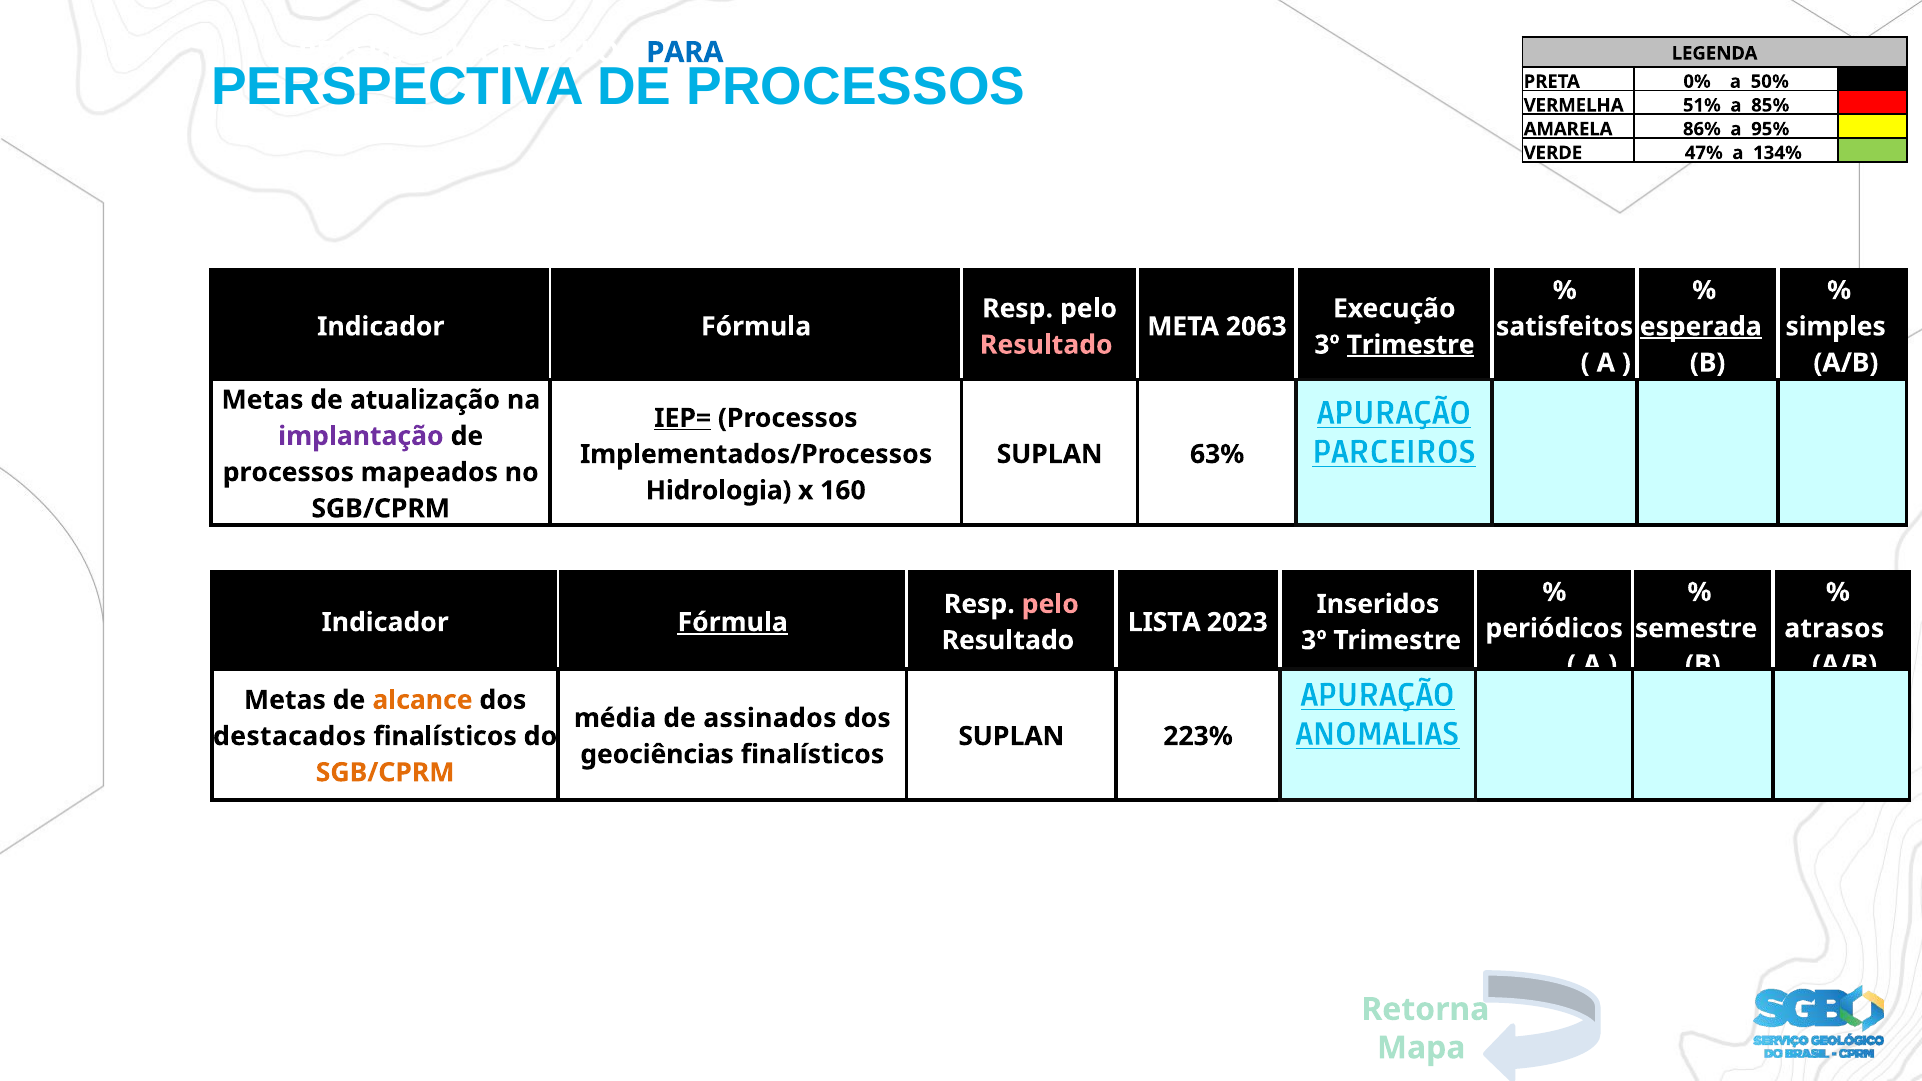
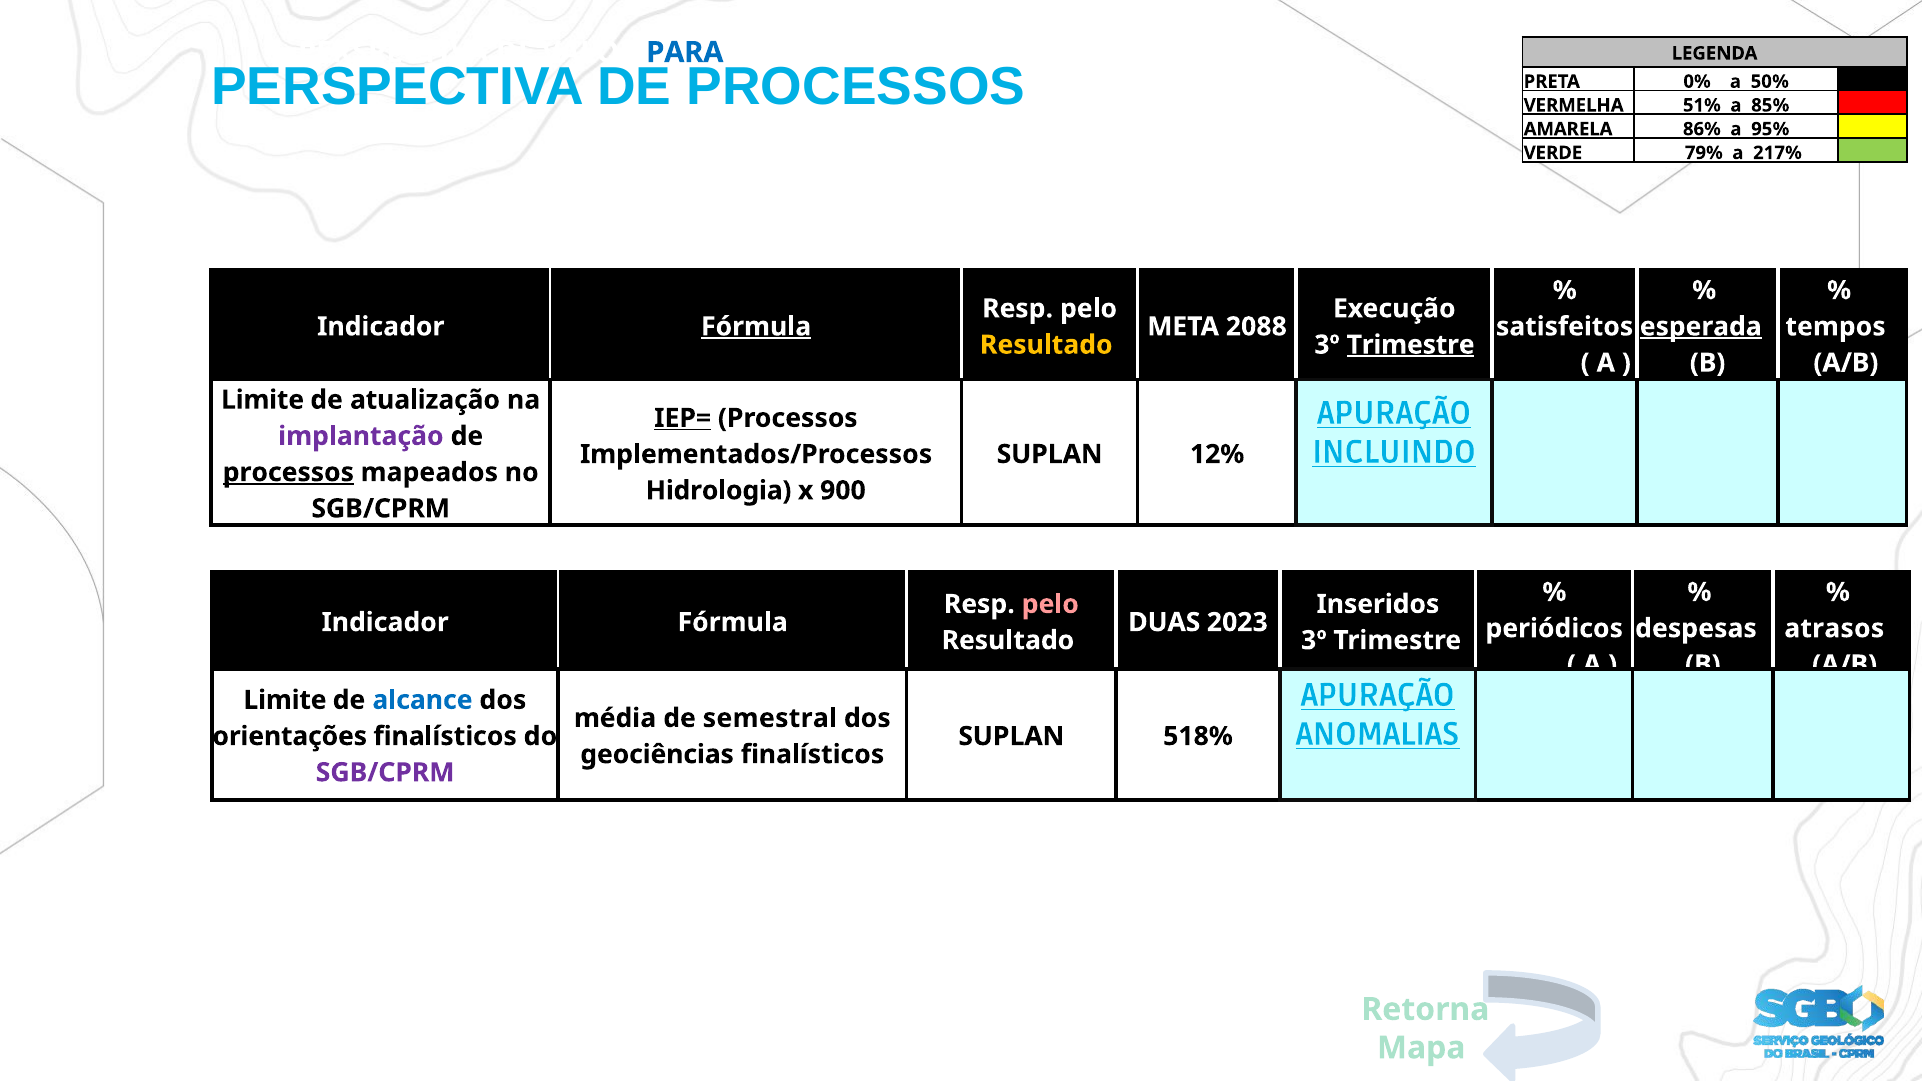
47%: 47% -> 79%
134%: 134% -> 217%
Fórmula at (756, 327) underline: none -> present
2063: 2063 -> 2088
simples: simples -> tempos
Resultado at (1046, 345) colour: pink -> yellow
Metas at (262, 400): Metas -> Limite
PARCEIROS: PARCEIROS -> INCLUINDO
63%: 63% -> 12%
processos at (288, 472) underline: none -> present
160: 160 -> 900
Fórmula at (733, 622) underline: present -> none
LISTA: LISTA -> DUAS
semestre: semestre -> despesas
Metas at (285, 700): Metas -> Limite
alcance colour: orange -> blue
assinados: assinados -> semestral
destacados: destacados -> orientações
223%: 223% -> 518%
SGB/CPRM at (385, 773) colour: orange -> purple
